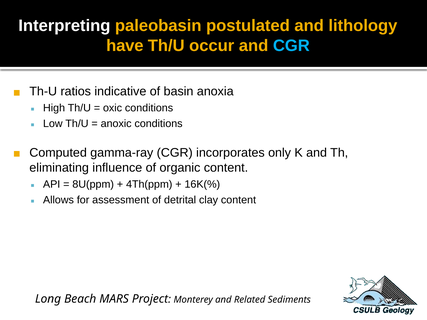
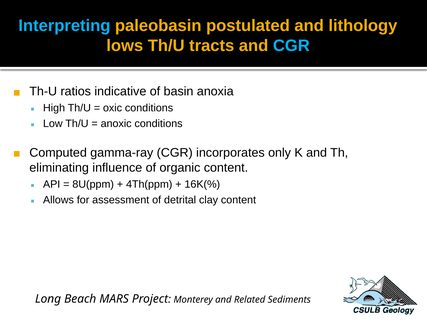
Interpreting colour: white -> light blue
have: have -> lows
occur: occur -> tracts
